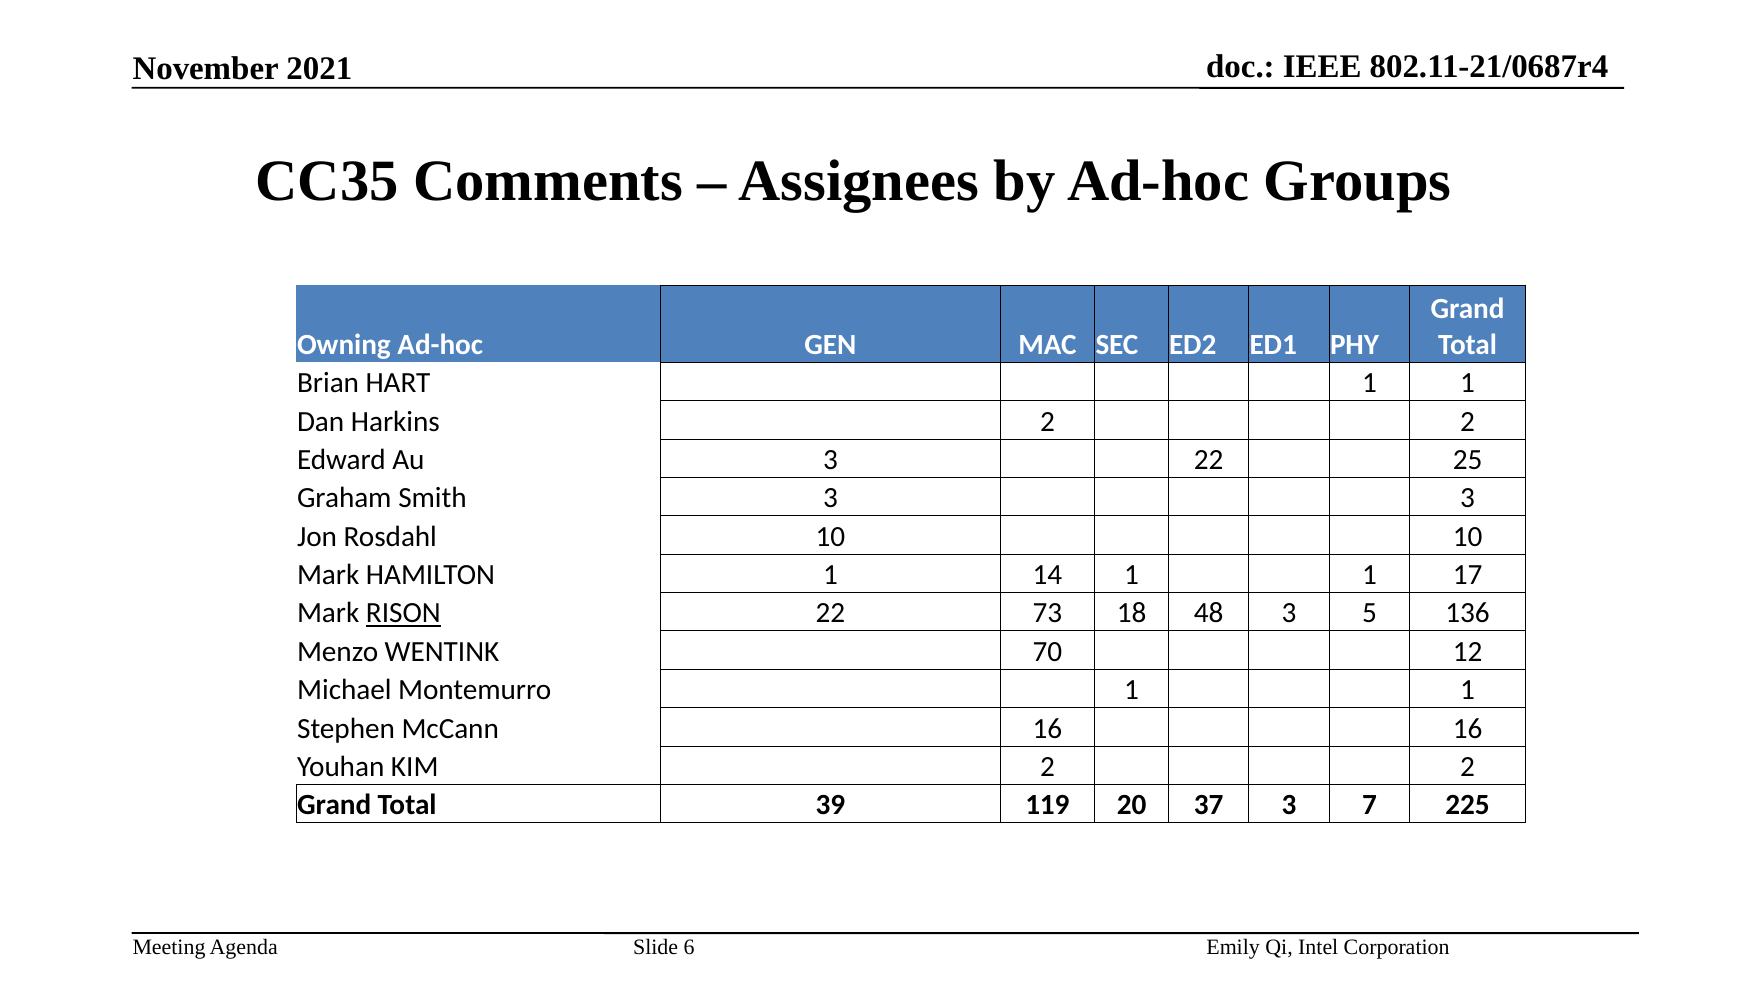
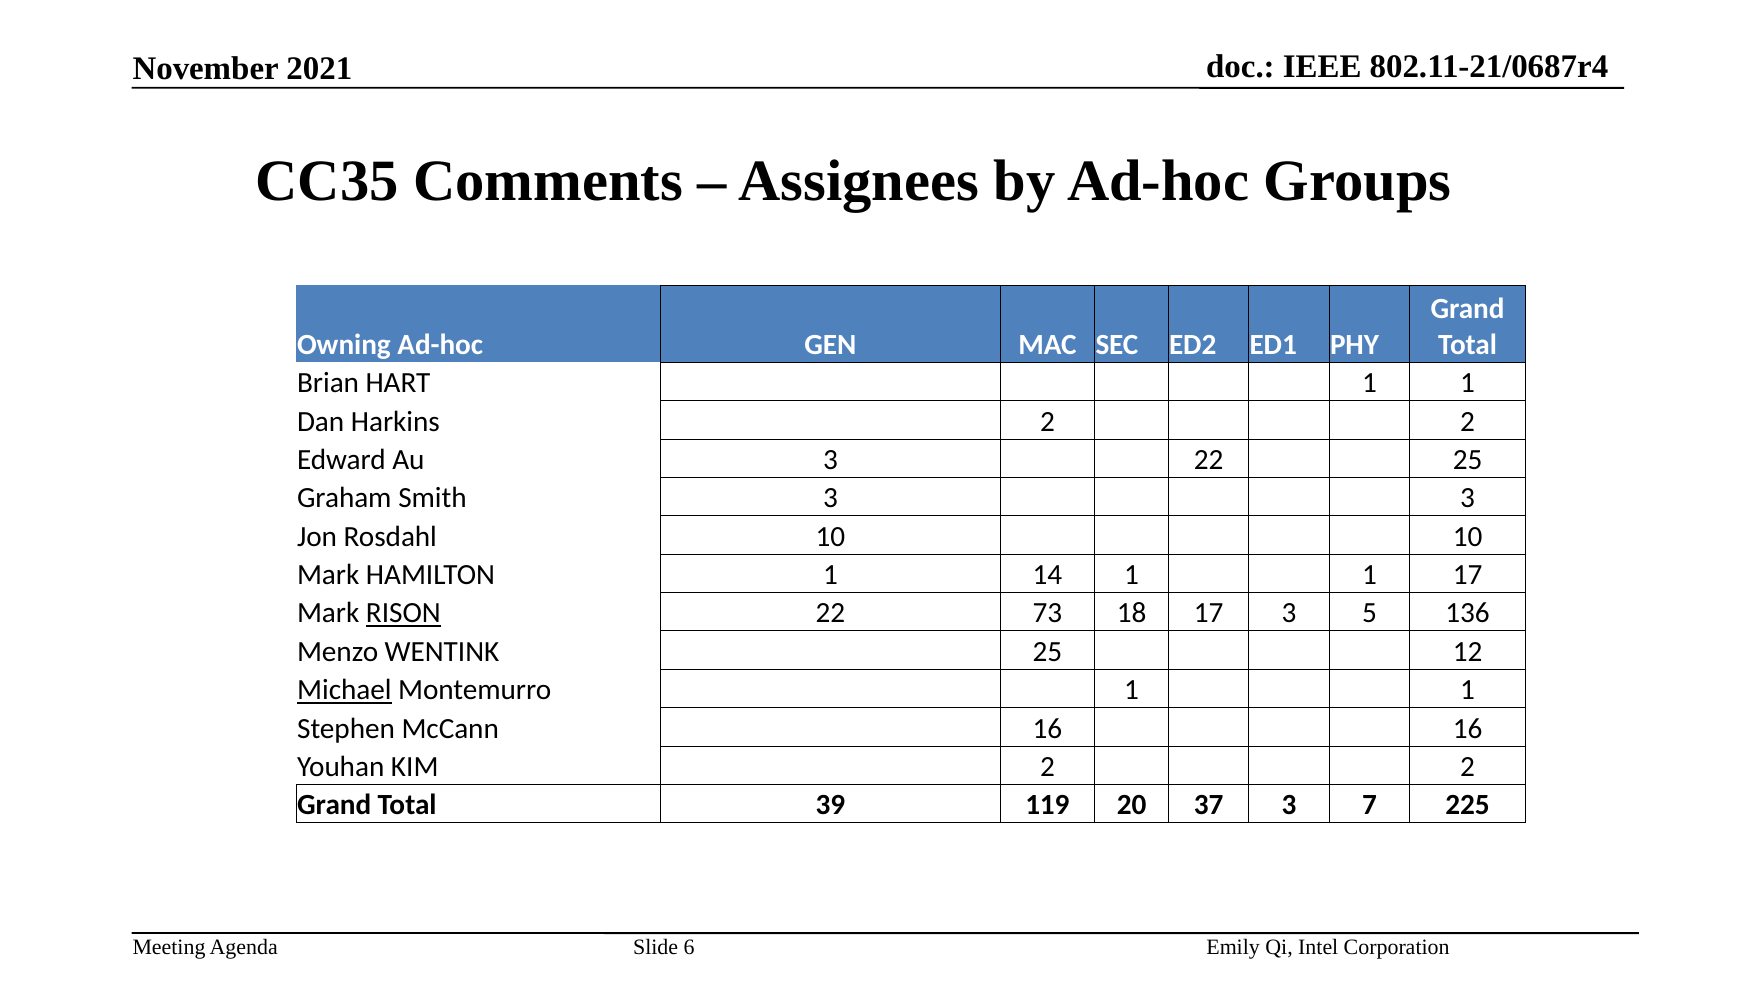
18 48: 48 -> 17
WENTINK 70: 70 -> 25
Michael underline: none -> present
